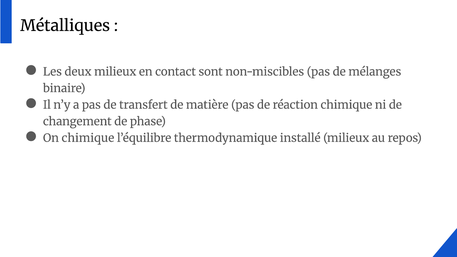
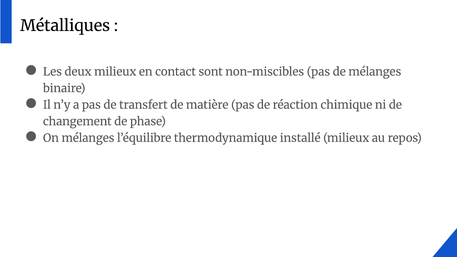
On chimique: chimique -> mélanges
